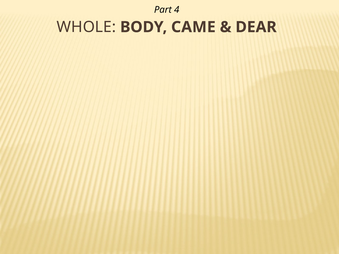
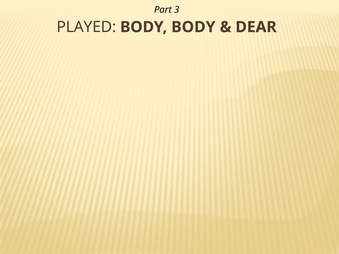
4: 4 -> 3
WHOLE: WHOLE -> PLAYED
BODY CAME: CAME -> BODY
